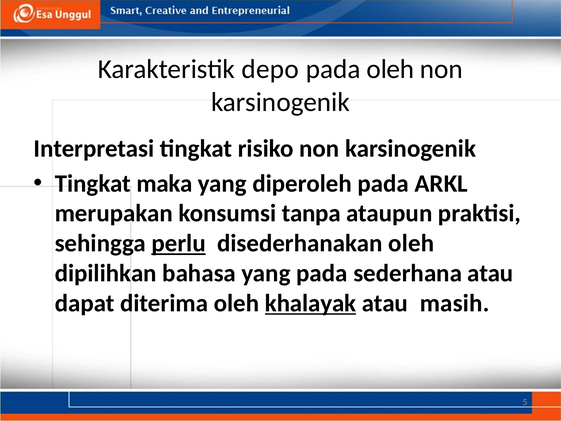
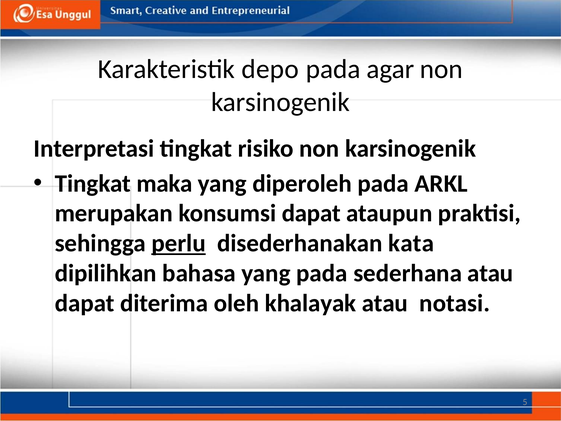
pada oleh: oleh -> agar
konsumsi tanpa: tanpa -> dapat
disederhanakan oleh: oleh -> kata
khalayak underline: present -> none
masih: masih -> notasi
